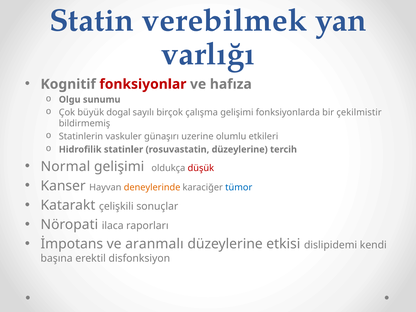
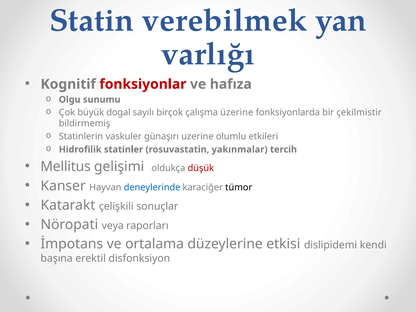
çalışma gelişimi: gelişimi -> üzerine
rosuvastatin düzeylerine: düzeylerine -> yakınmalar
Normal: Normal -> Mellitus
deneylerinde colour: orange -> blue
tümor colour: blue -> black
ilaca: ilaca -> veya
aranmalı: aranmalı -> ortalama
